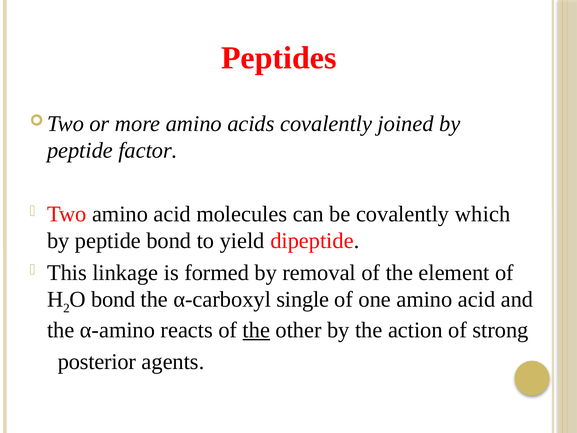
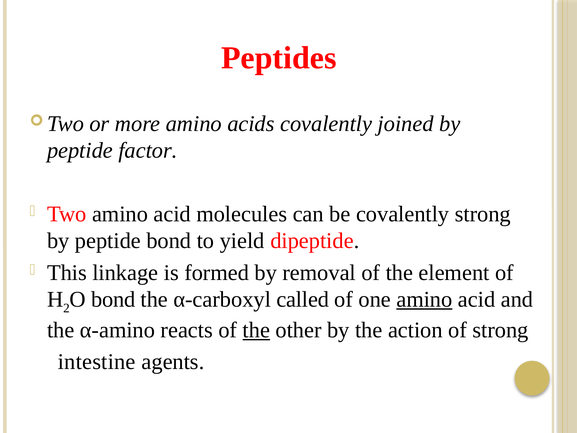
covalently which: which -> strong
single: single -> called
amino at (424, 299) underline: none -> present
posterior: posterior -> intestine
